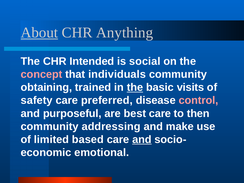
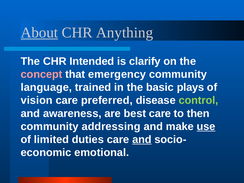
social: social -> clarify
individuals: individuals -> emergency
obtaining: obtaining -> language
the at (135, 87) underline: present -> none
visits: visits -> plays
safety: safety -> vision
control colour: pink -> light green
purposeful: purposeful -> awareness
use underline: none -> present
based: based -> duties
